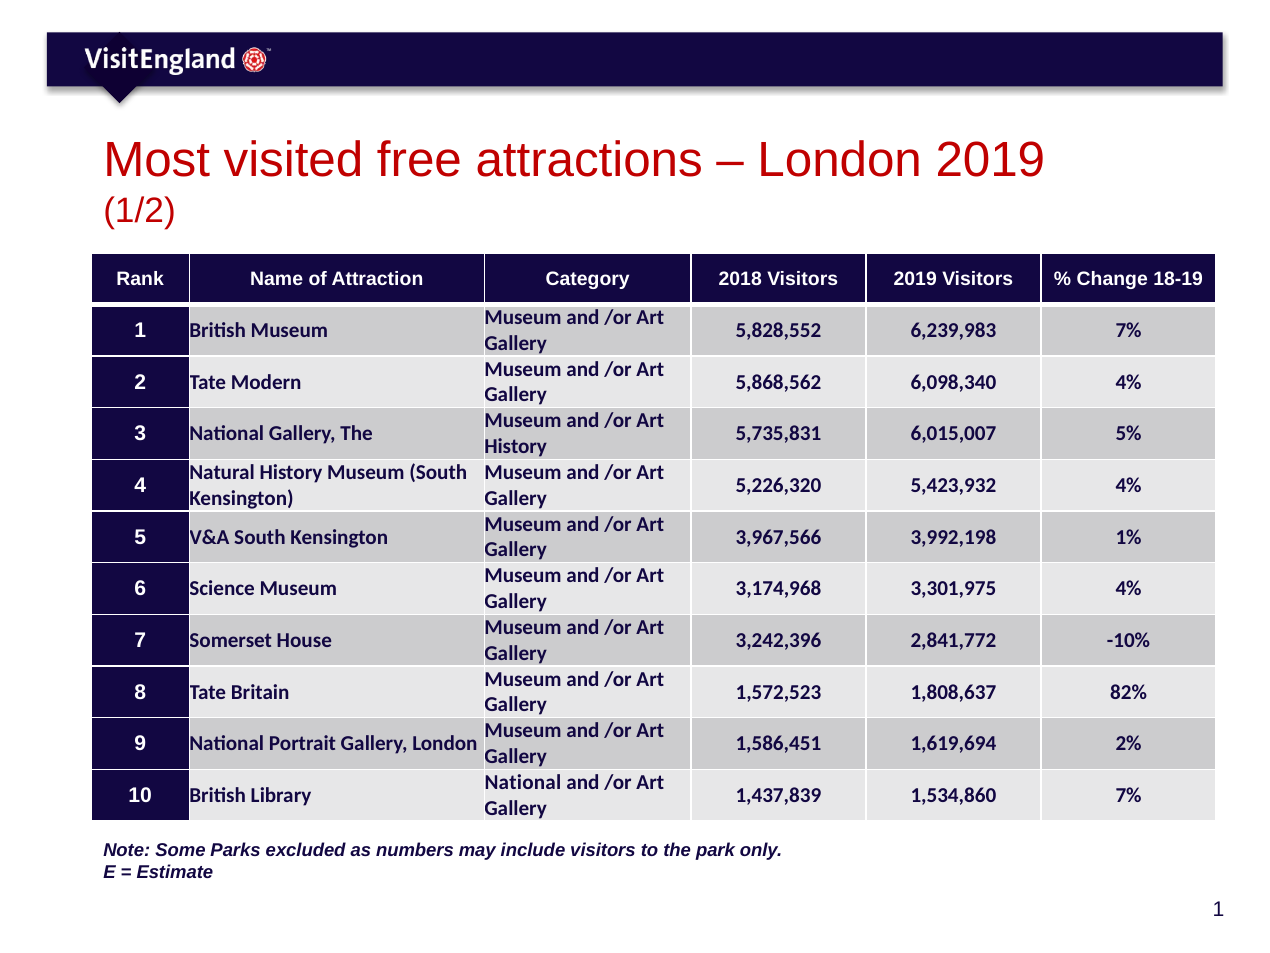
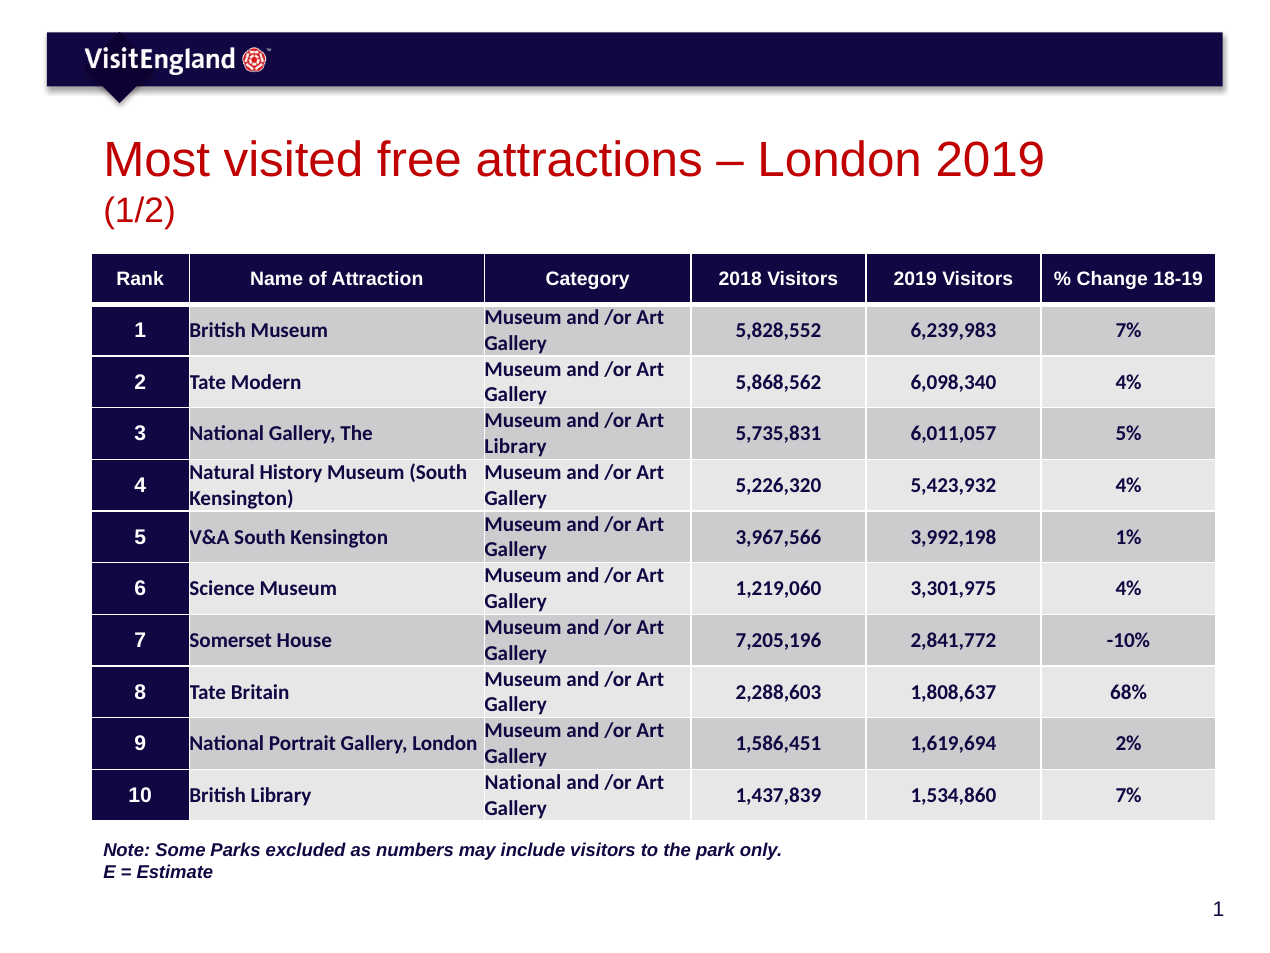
6,015,007: 6,015,007 -> 6,011,057
History at (516, 446): History -> Library
3,174,968: 3,174,968 -> 1,219,060
3,242,396: 3,242,396 -> 7,205,196
1,572,523: 1,572,523 -> 2,288,603
82%: 82% -> 68%
